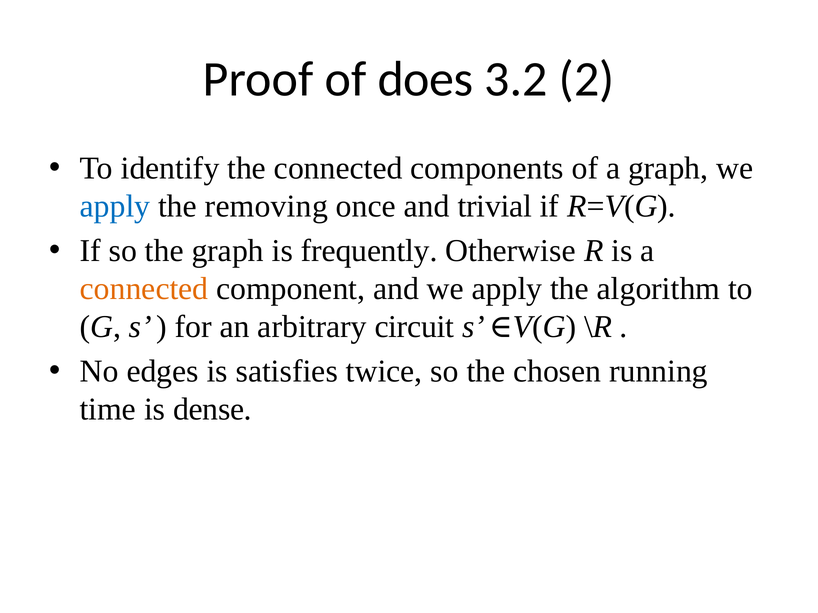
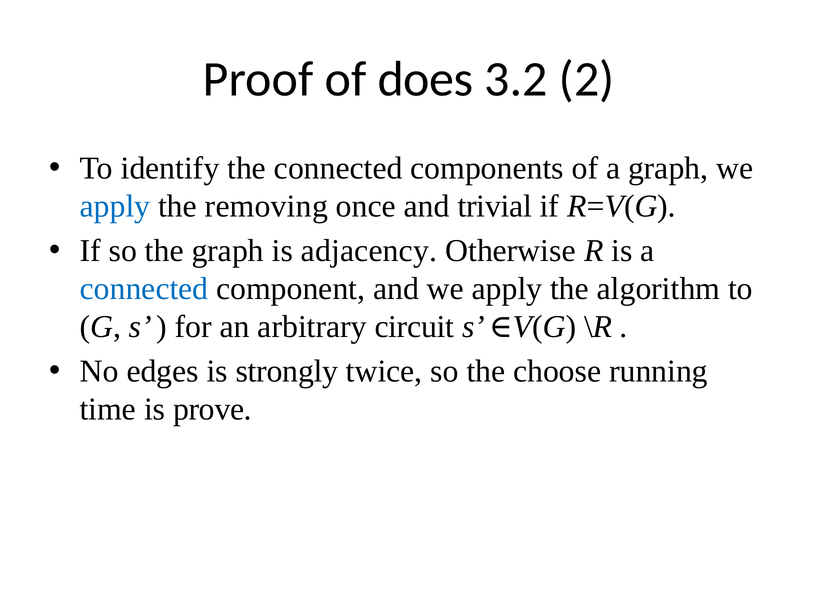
frequently: frequently -> adjacency
connected at (144, 289) colour: orange -> blue
satisfies: satisfies -> strongly
chosen: chosen -> choose
dense: dense -> prove
